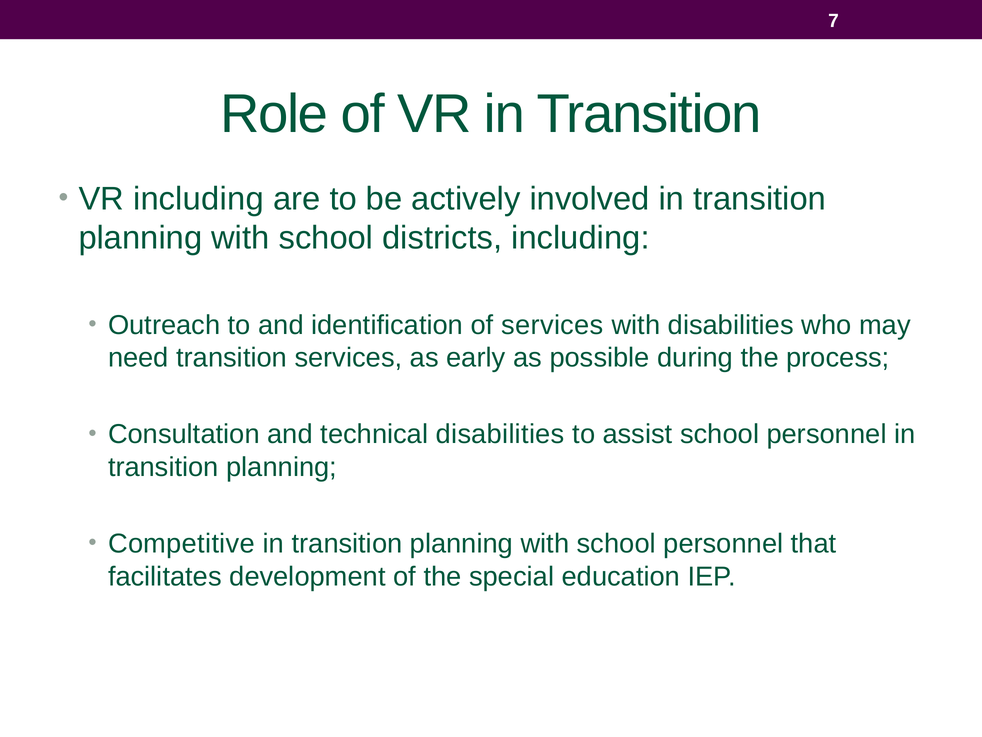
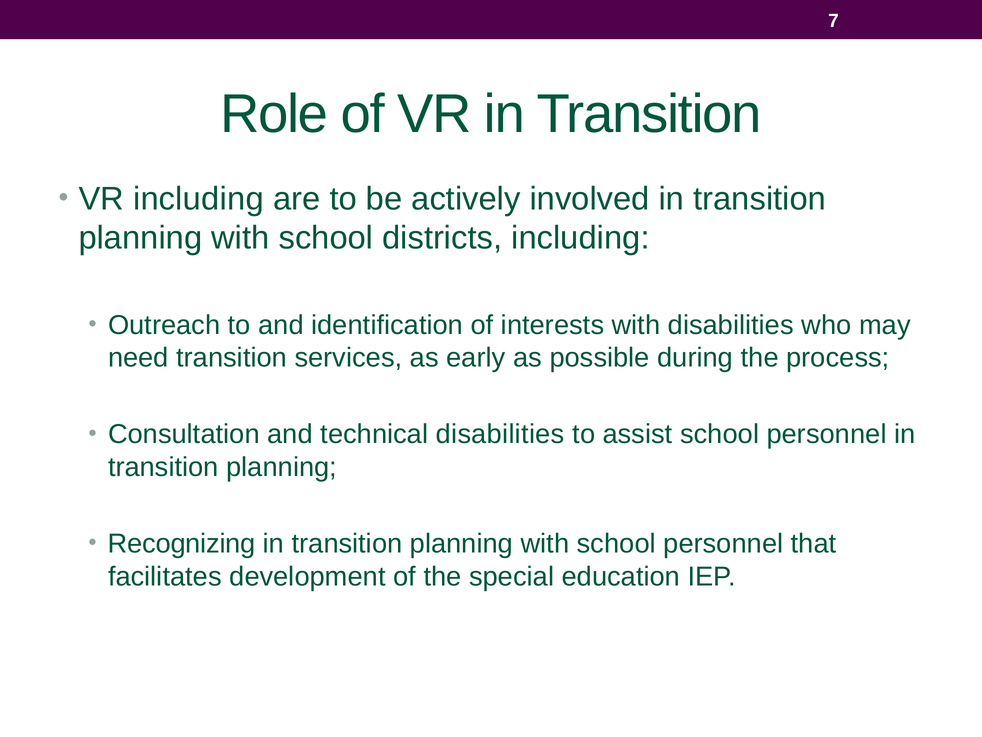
of services: services -> interests
Competitive: Competitive -> Recognizing
